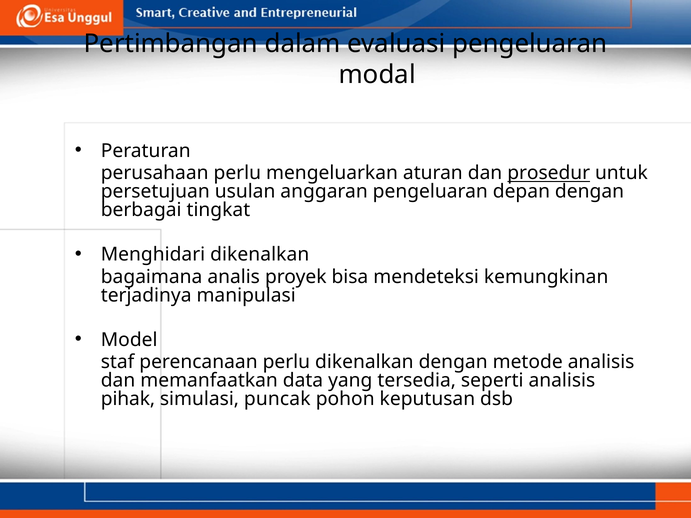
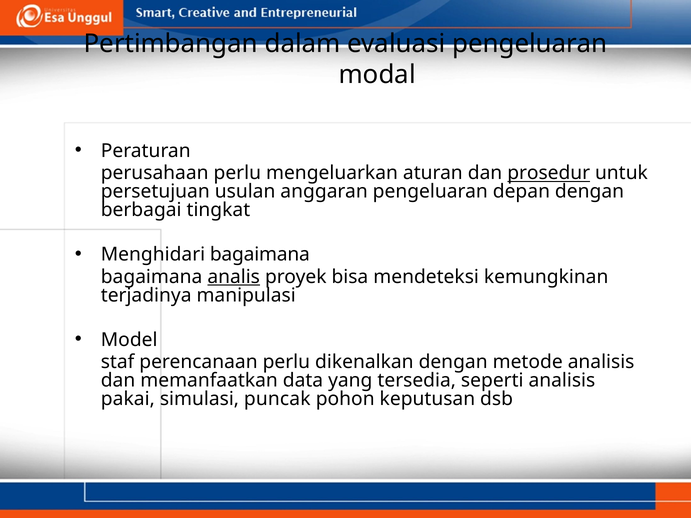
Menghidari dikenalkan: dikenalkan -> bagaimana
analis underline: none -> present
pihak: pihak -> pakai
